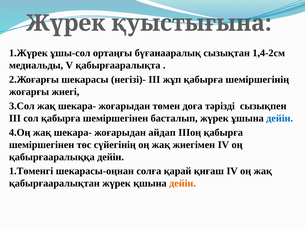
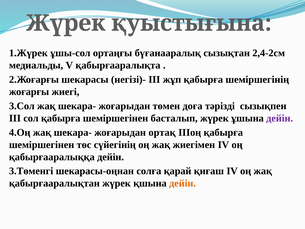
1,4-2см: 1,4-2см -> 2,4-2см
дейін at (280, 118) colour: blue -> purple
айдап: айдап -> ортақ
1.Төменгі: 1.Төменгі -> 3.Төменгі
